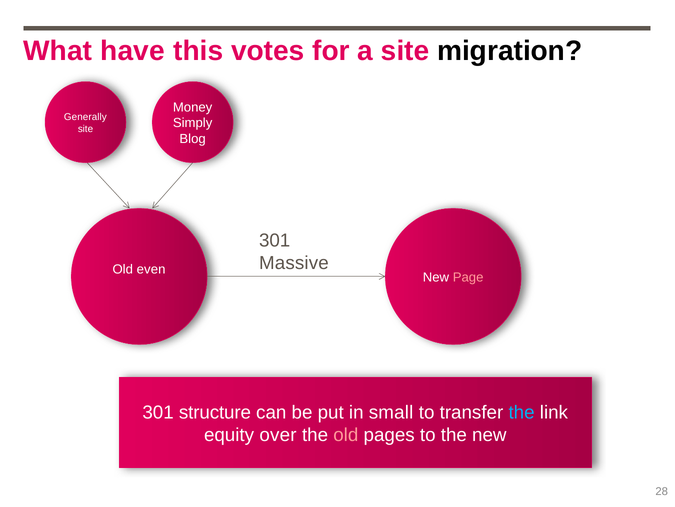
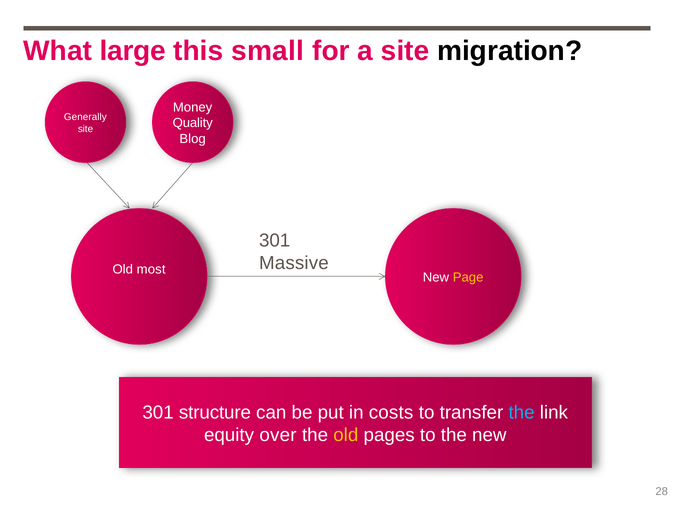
have: have -> large
votes: votes -> small
Simply: Simply -> Quality
even: even -> most
Page colour: pink -> yellow
small: small -> costs
old at (346, 434) colour: pink -> yellow
